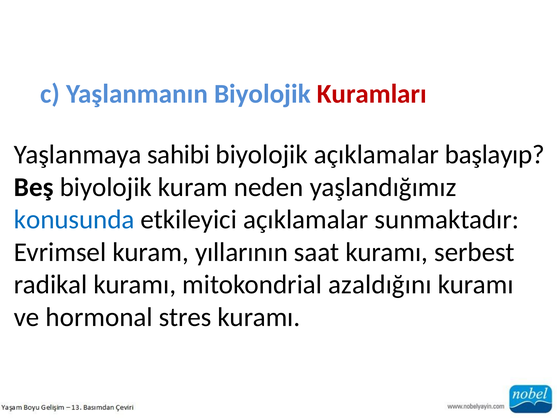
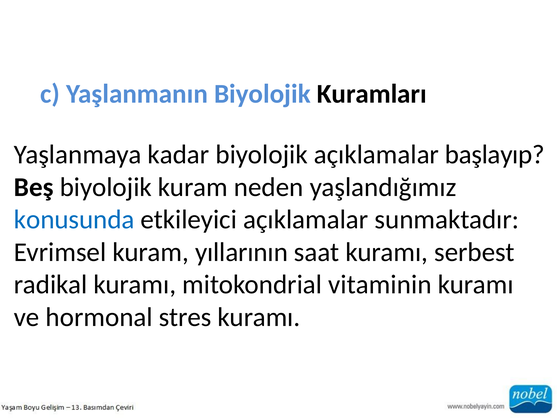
Kuramları colour: red -> black
sahibi: sahibi -> kadar
azaldığını: azaldığını -> vitaminin
